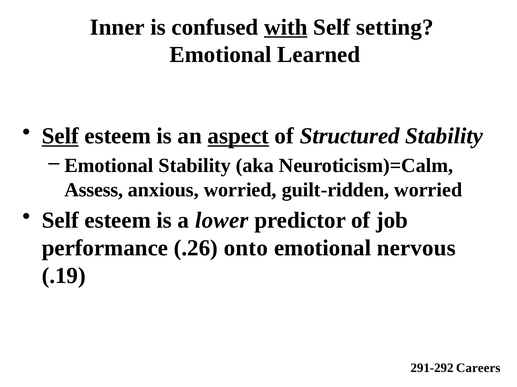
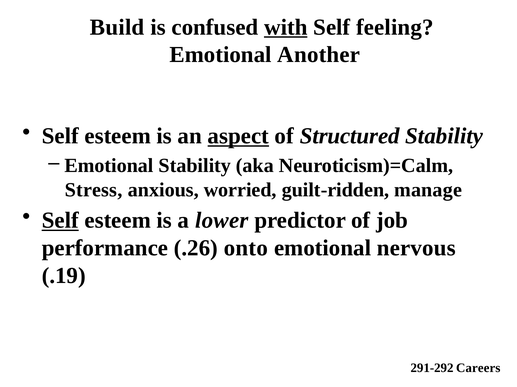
Inner: Inner -> Build
setting: setting -> feeling
Learned: Learned -> Another
Self at (60, 136) underline: present -> none
Assess: Assess -> Stress
guilt-ridden worried: worried -> manage
Self at (60, 221) underline: none -> present
